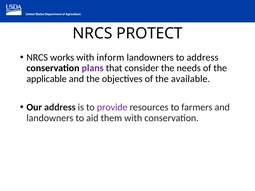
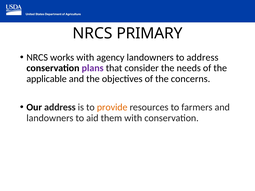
PROTECT: PROTECT -> PRIMARY
inform: inform -> agency
available: available -> concerns
provide colour: purple -> orange
